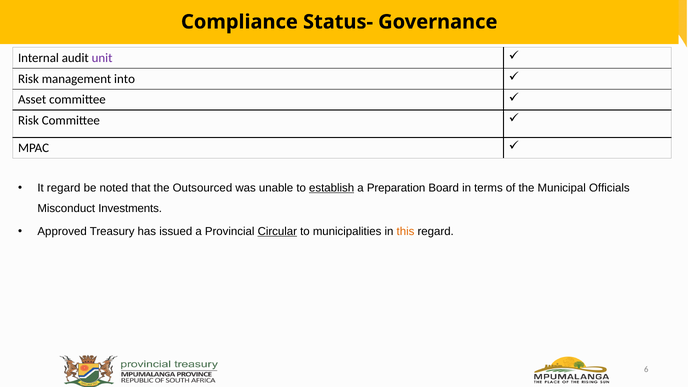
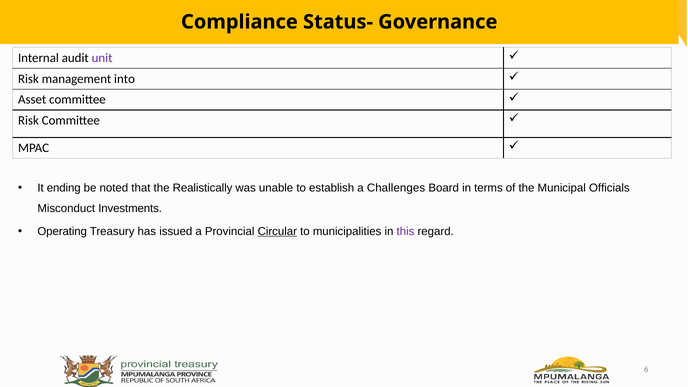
It regard: regard -> ending
Outsourced: Outsourced -> Realistically
establish underline: present -> none
Preparation: Preparation -> Challenges
Approved: Approved -> Operating
this colour: orange -> purple
